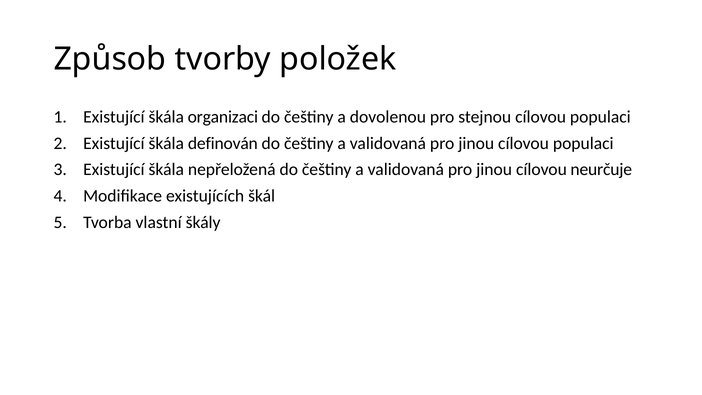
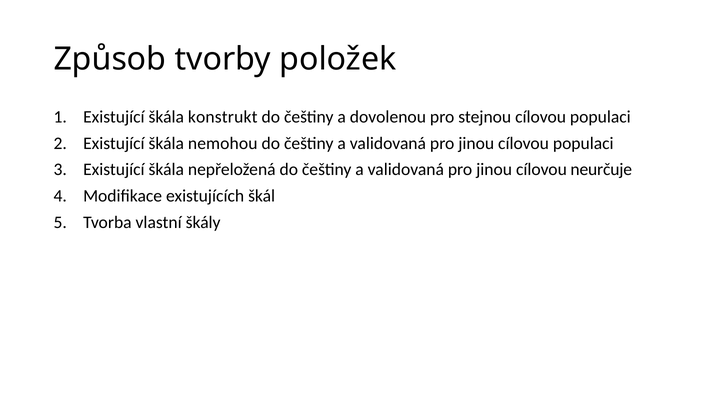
organizaci: organizaci -> konstrukt
definován: definován -> nemohou
